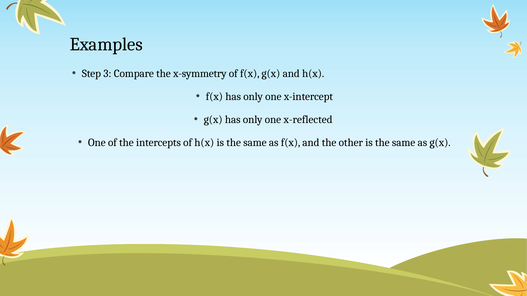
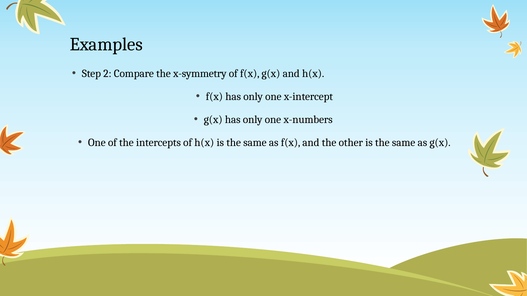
3: 3 -> 2
x-reflected: x-reflected -> x-numbers
